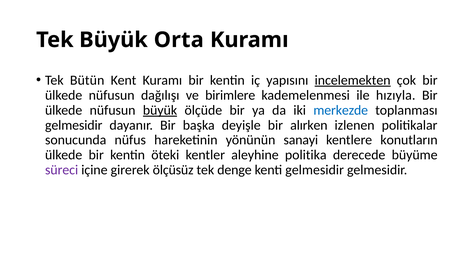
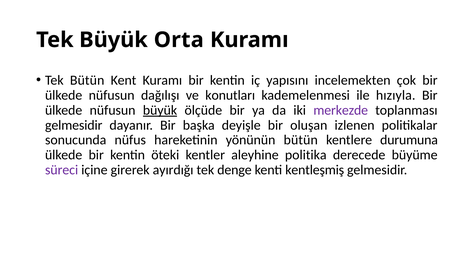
incelemekten underline: present -> none
birimlere: birimlere -> konutları
merkezde colour: blue -> purple
alırken: alırken -> oluşan
yönünün sanayi: sanayi -> bütün
konutların: konutların -> durumuna
ölçüsüz: ölçüsüz -> ayırdığı
kenti gelmesidir: gelmesidir -> kentleşmiş
